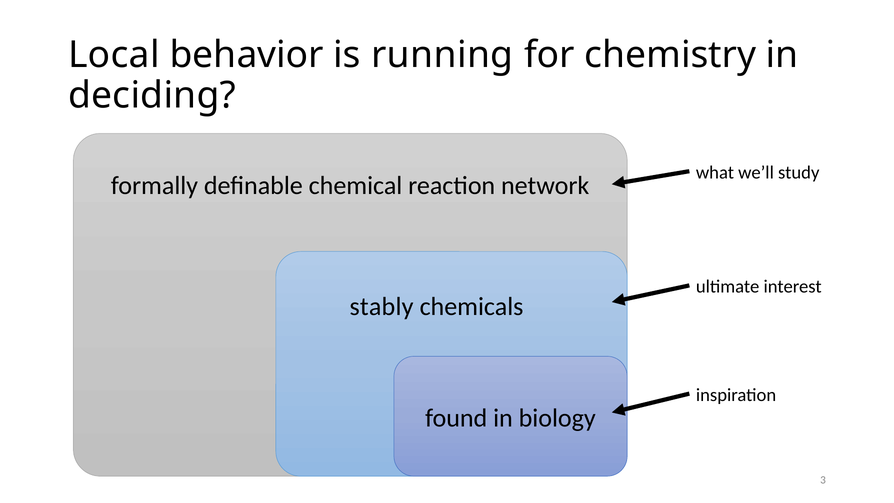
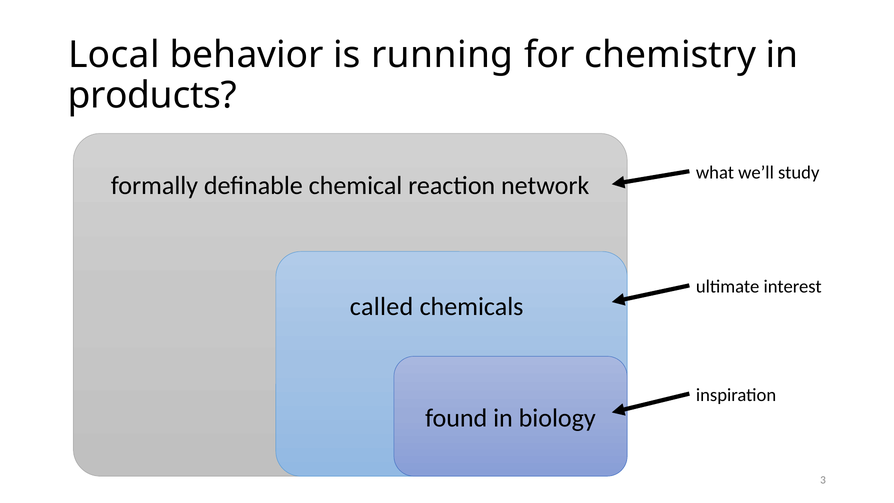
deciding: deciding -> products
stably: stably -> called
